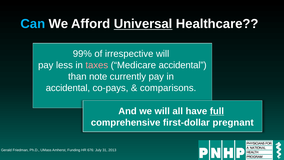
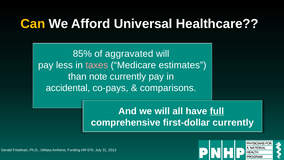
Can colour: light blue -> yellow
Universal underline: present -> none
99%: 99% -> 85%
irrespective: irrespective -> aggravated
Medicare accidental: accidental -> estimates
first-dollar pregnant: pregnant -> currently
